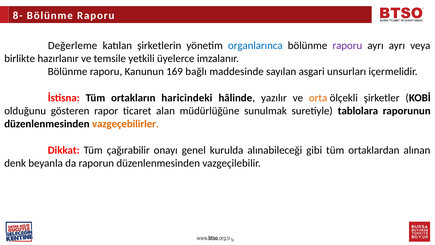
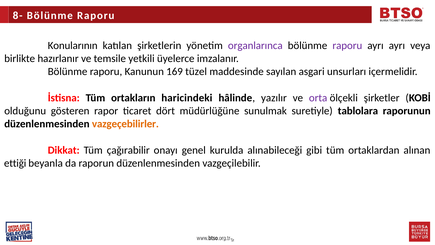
Değerleme: Değerleme -> Konularının
organlarınca colour: blue -> purple
bağlı: bağlı -> tüzel
orta colour: orange -> purple
alan: alan -> dört
denk: denk -> ettiği
